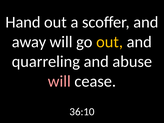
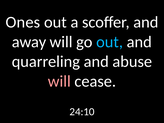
Hand: Hand -> Ones
out at (110, 42) colour: yellow -> light blue
36:10: 36:10 -> 24:10
